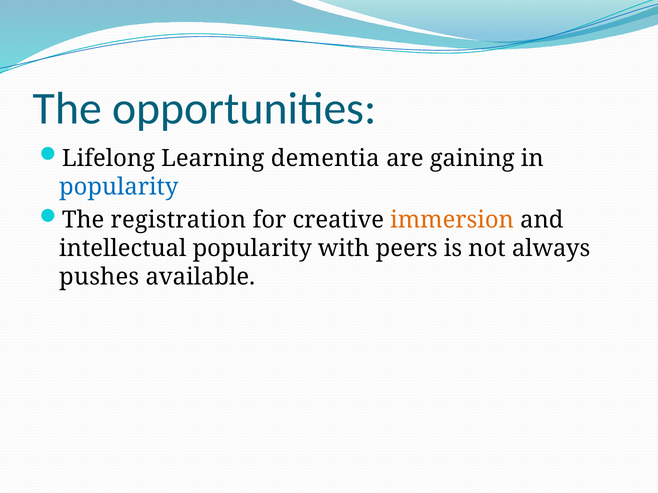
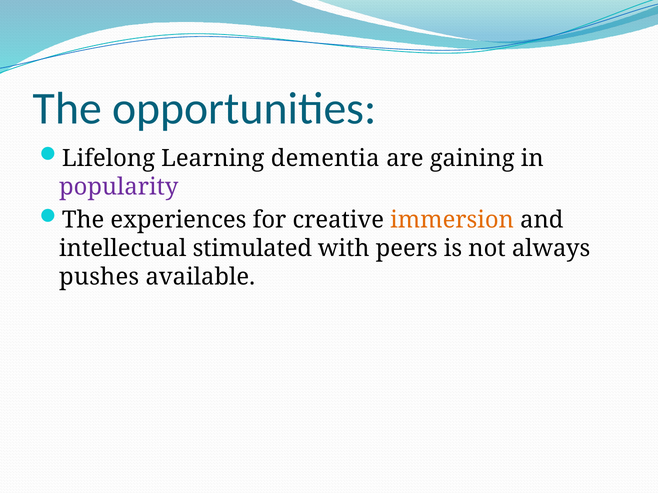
popularity at (119, 187) colour: blue -> purple
registration: registration -> experiences
intellectual popularity: popularity -> stimulated
